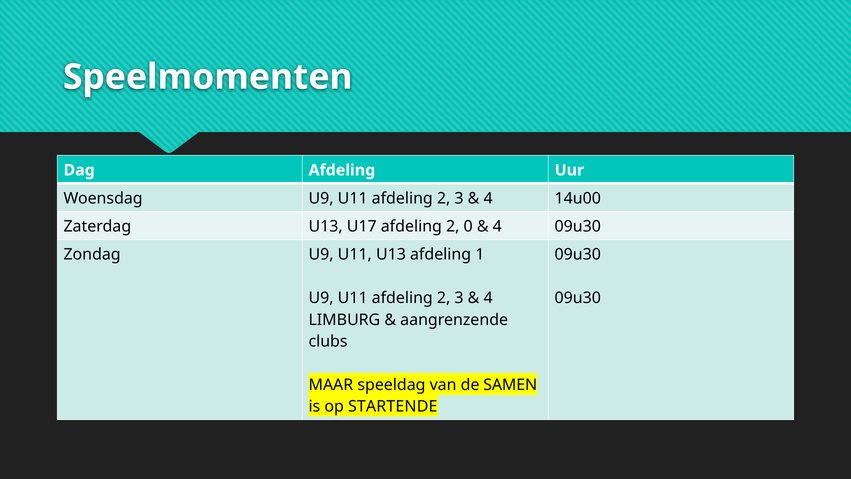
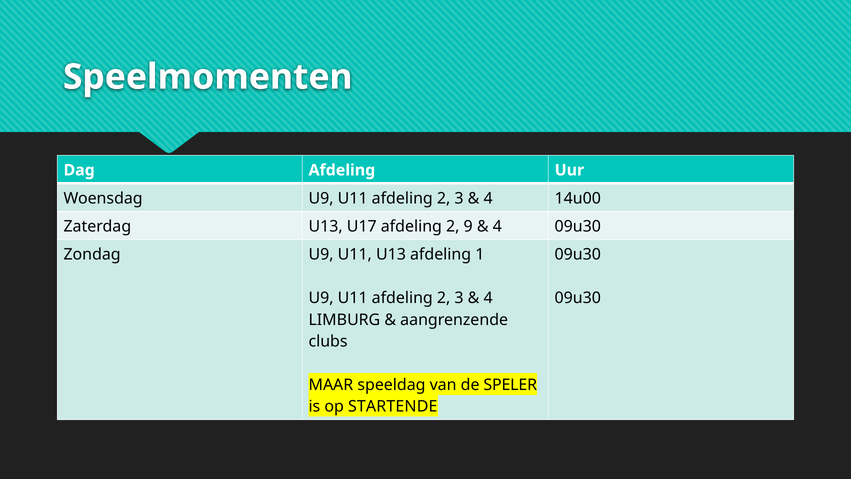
0: 0 -> 9
SAMEN: SAMEN -> SPELER
